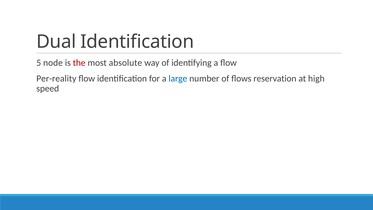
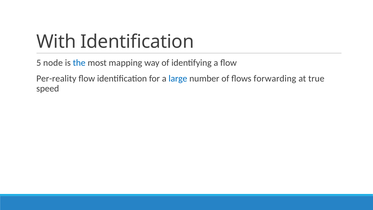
Dual: Dual -> With
the colour: red -> blue
absolute: absolute -> mapping
reservation: reservation -> forwarding
high: high -> true
